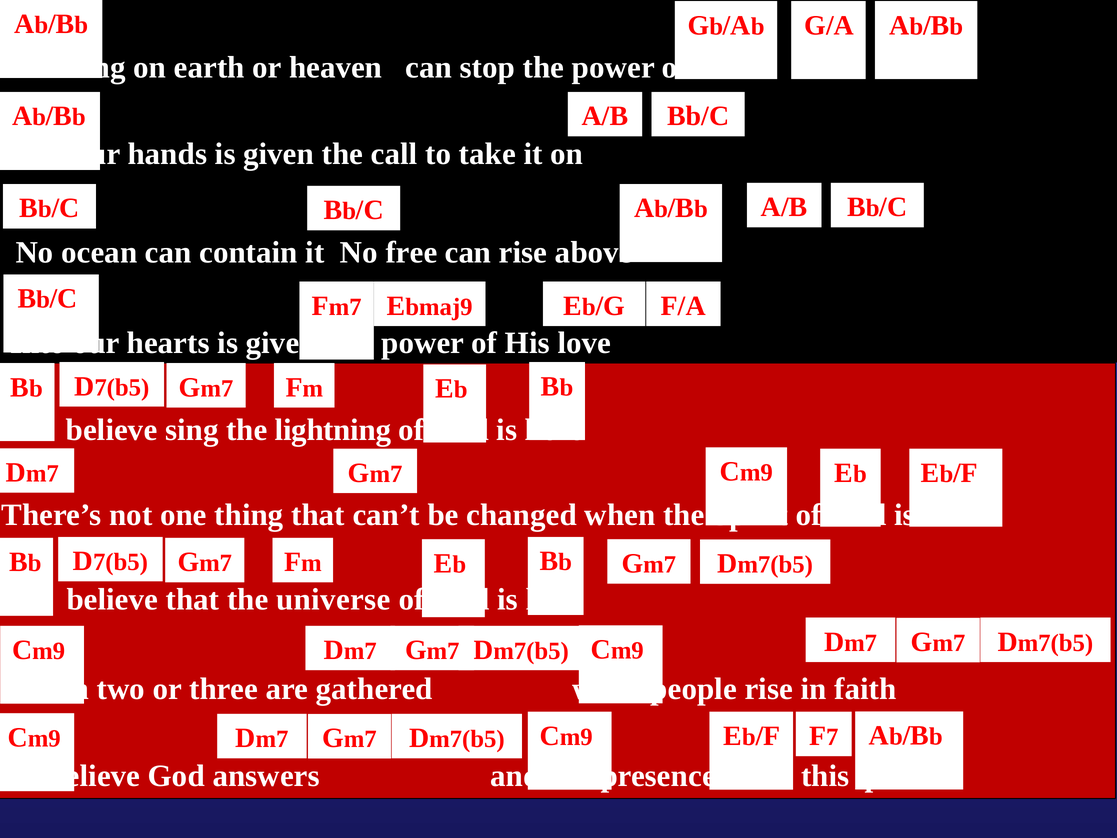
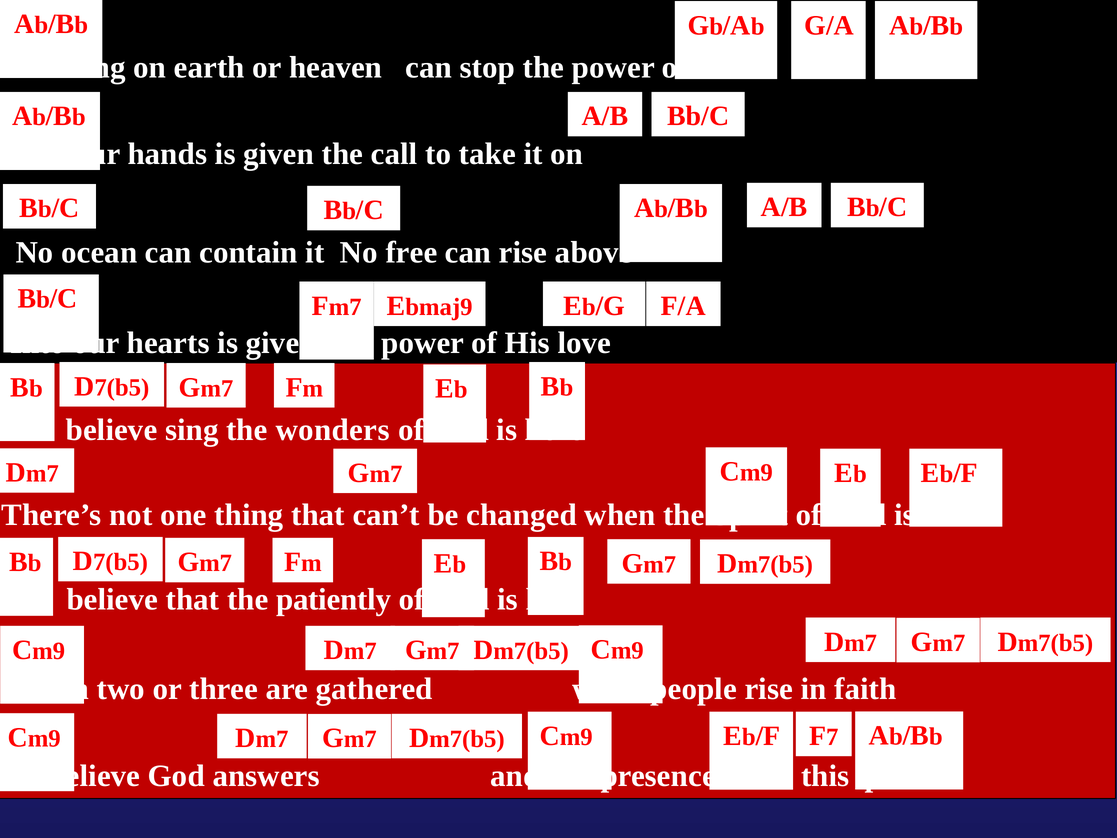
lightning: lightning -> wonders
universe: universe -> patiently
